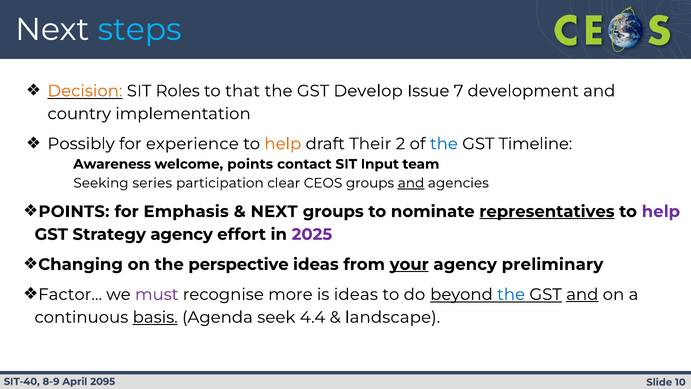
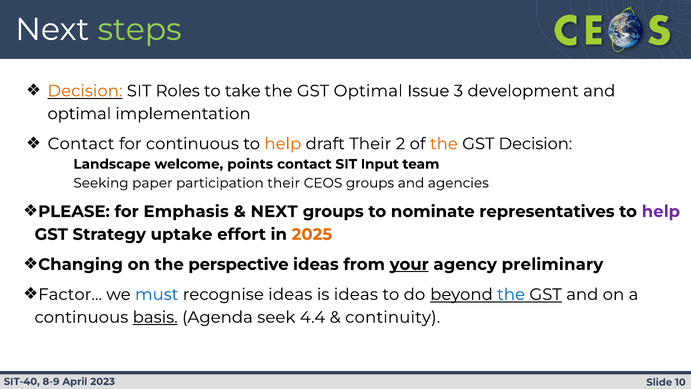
steps colour: light blue -> light green
that: that -> take
GST Develop: Develop -> Optimal
7: 7 -> 3
country at (79, 114): country -> optimal
Possibly at (81, 144): Possibly -> Contact
for experience: experience -> continuous
the at (444, 144) colour: blue -> orange
GST Timeline: Timeline -> Decision
Awareness: Awareness -> Landscape
series: series -> paper
participation clear: clear -> their
and at (411, 183) underline: present -> none
POINTS at (74, 211): POINTS -> PLEASE
representatives underline: present -> none
Strategy agency: agency -> uptake
2025 colour: purple -> orange
must colour: purple -> blue
recognise more: more -> ideas
and at (582, 294) underline: present -> none
landscape: landscape -> continuity
2095: 2095 -> 2023
